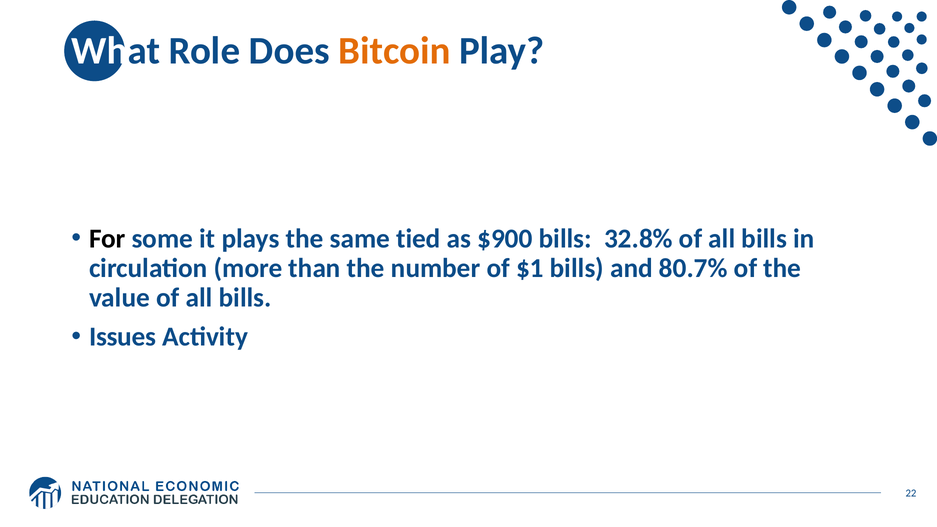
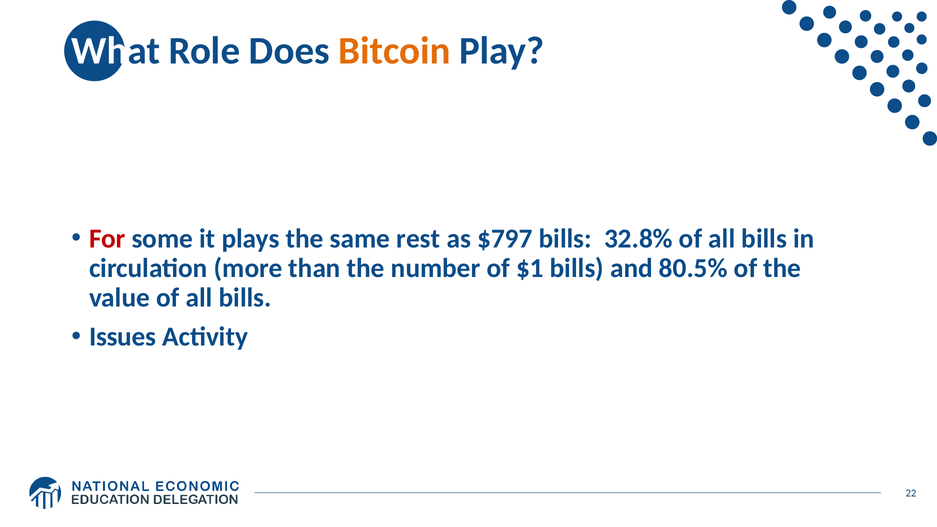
For colour: black -> red
tied: tied -> rest
$900: $900 -> $797
80.7%: 80.7% -> 80.5%
